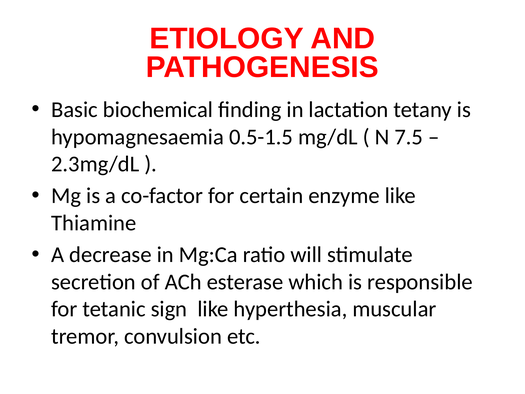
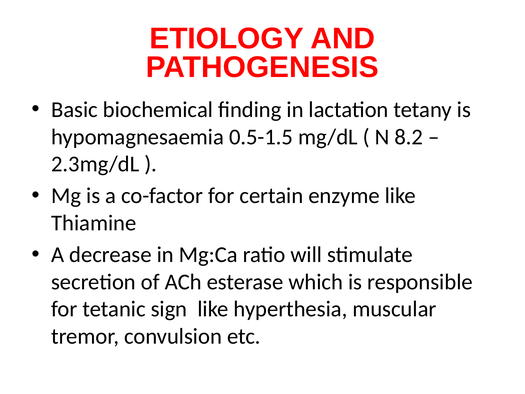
7.5: 7.5 -> 8.2
